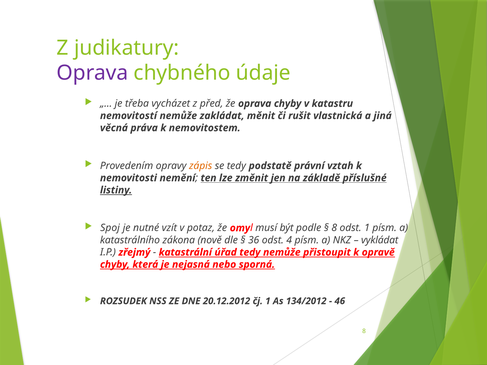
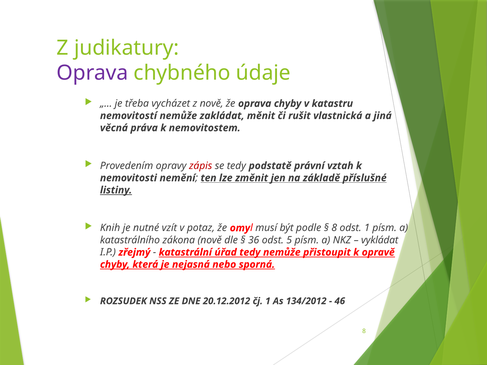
z před: před -> nově
zápis colour: orange -> red
Spoj: Spoj -> Knih
4: 4 -> 5
